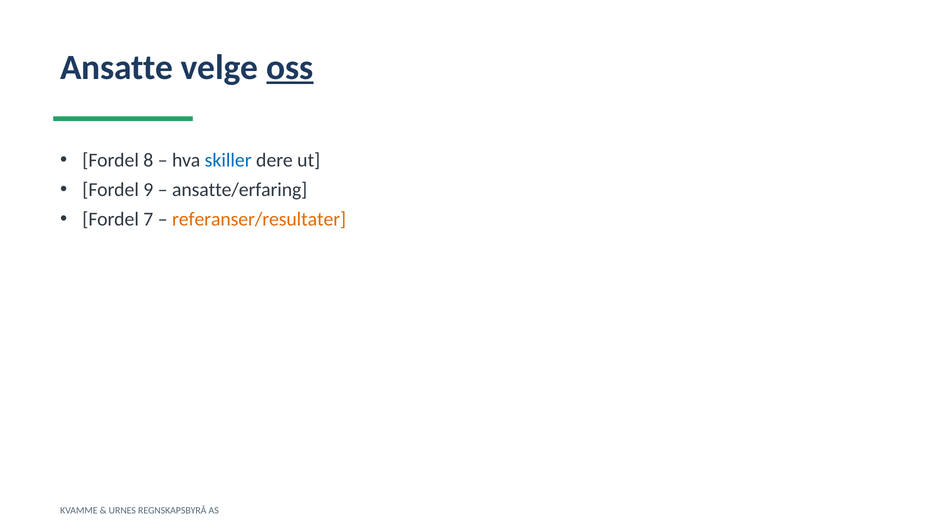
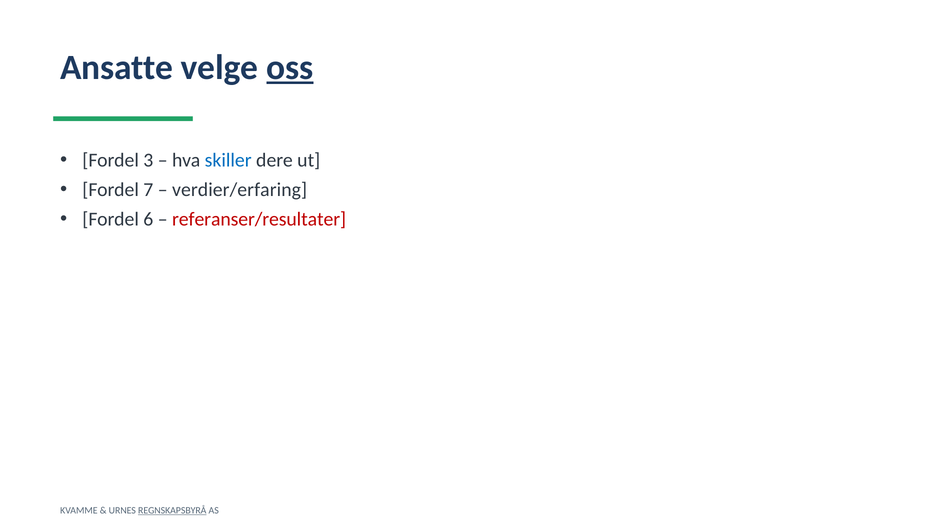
8: 8 -> 3
9: 9 -> 7
ansatte/erfaring: ansatte/erfaring -> verdier/erfaring
7: 7 -> 6
referanser/resultater colour: orange -> red
REGNSKAPSBYRÅ underline: none -> present
